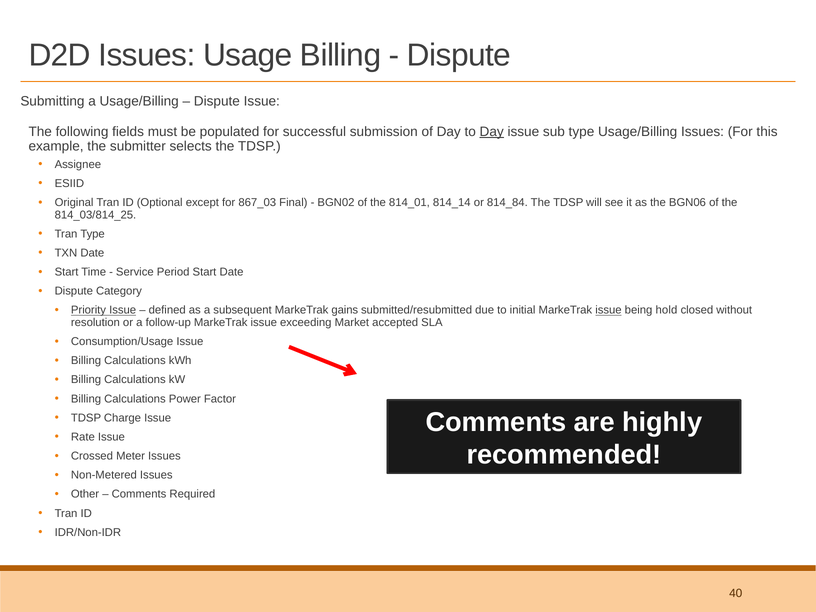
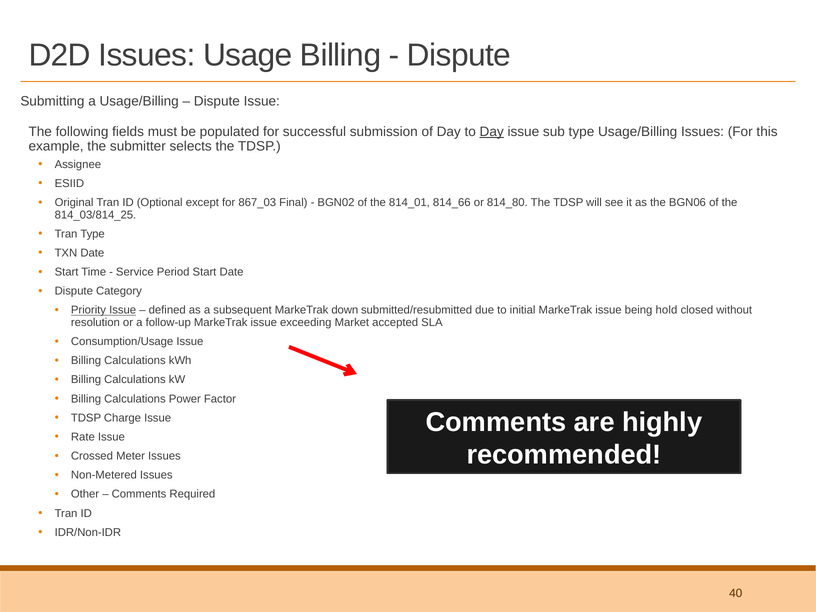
814_14: 814_14 -> 814_66
814_84: 814_84 -> 814_80
gains: gains -> down
issue at (608, 310) underline: present -> none
